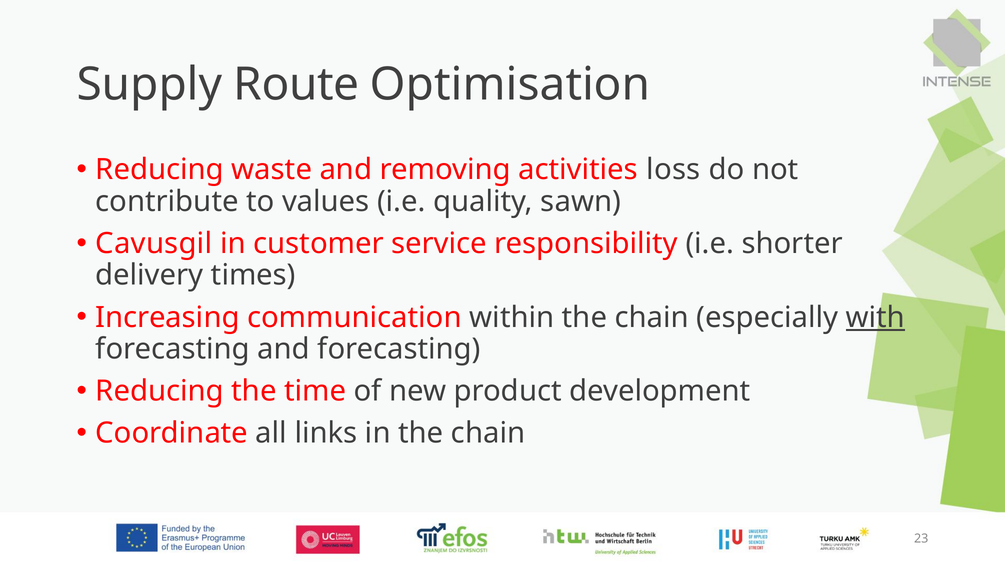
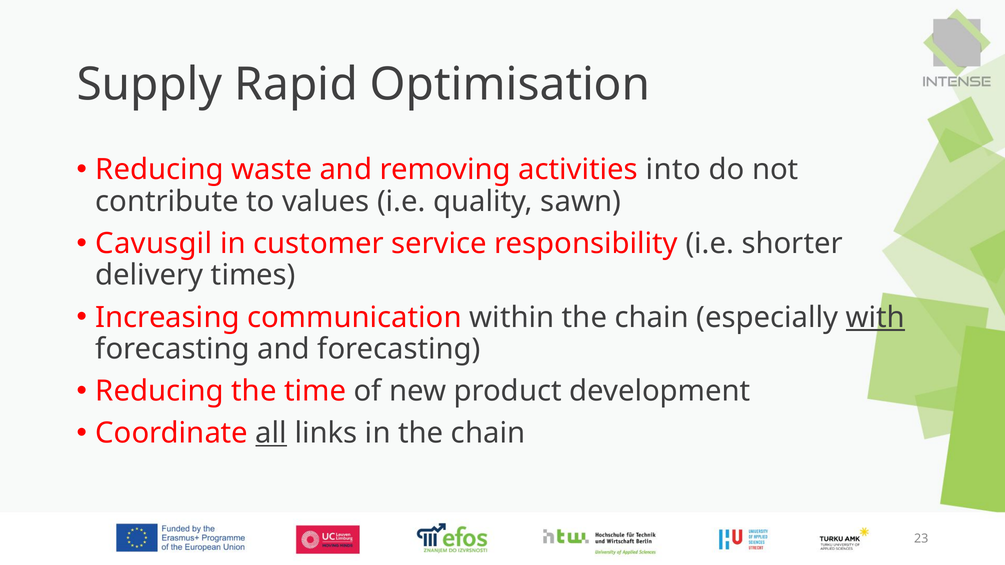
Route: Route -> Rapid
loss: loss -> into
all underline: none -> present
